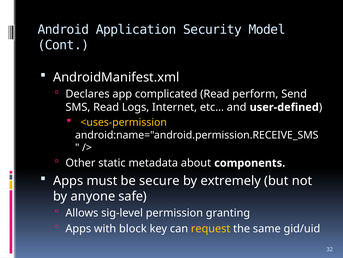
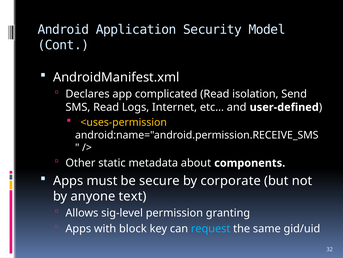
perform: perform -> isolation
extremely: extremely -> corporate
safe: safe -> text
request colour: yellow -> light blue
